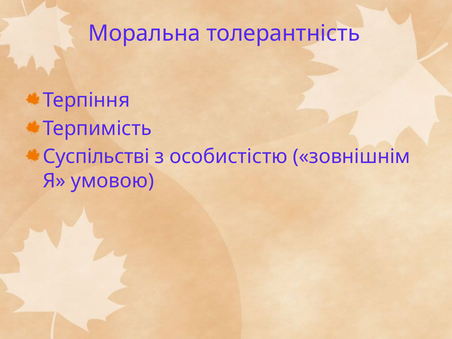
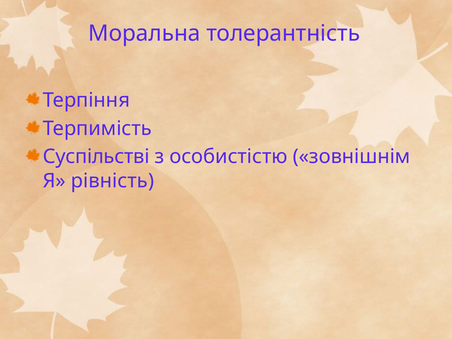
умовою: умовою -> рівність
